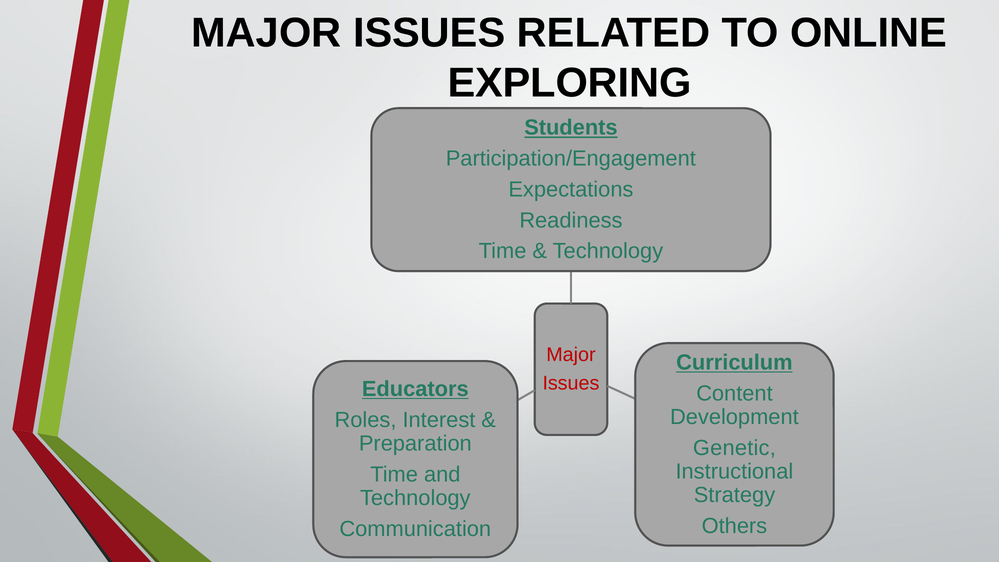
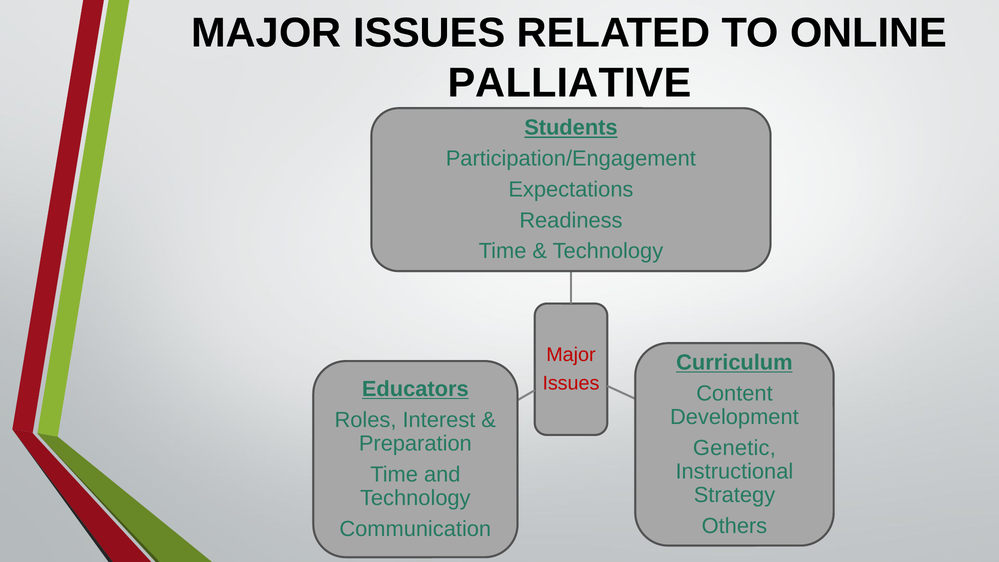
EXPLORING: EXPLORING -> PALLIATIVE
